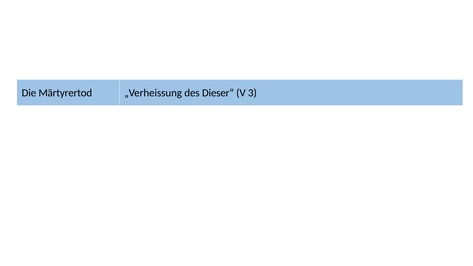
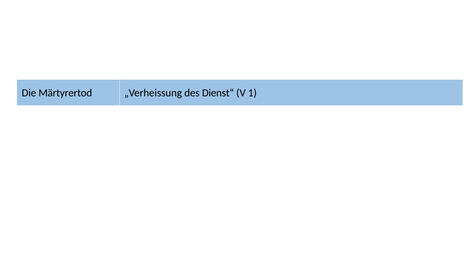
Dieser“: Dieser“ -> Dienst“
3: 3 -> 1
